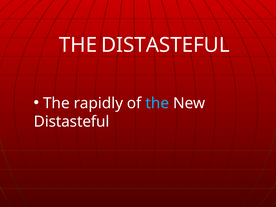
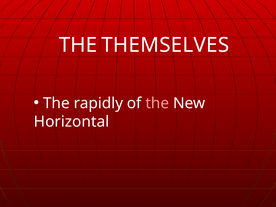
THE DISTASTEFUL: DISTASTEFUL -> THEMSELVES
the at (157, 103) colour: light blue -> pink
Distasteful at (72, 122): Distasteful -> Horizontal
